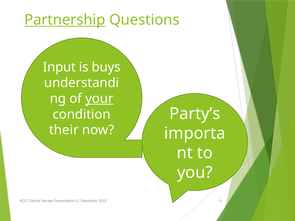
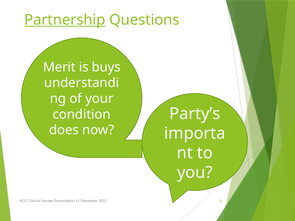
Input: Input -> Merit
your underline: present -> none
their: their -> does
